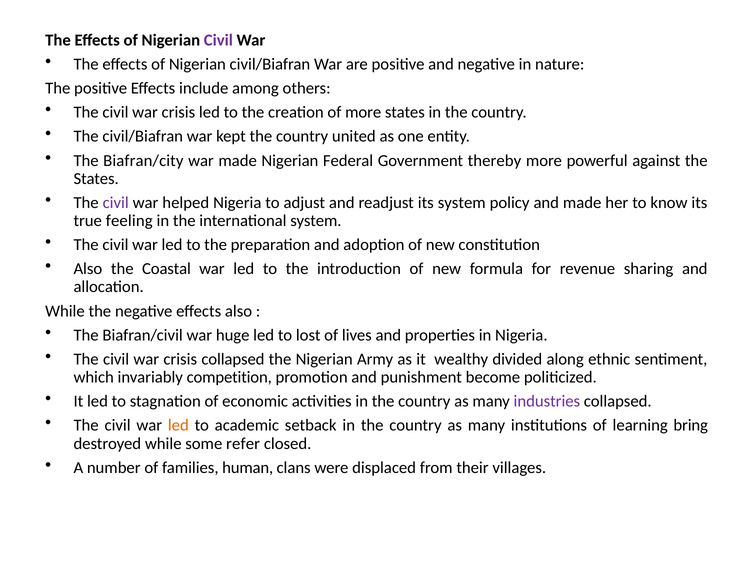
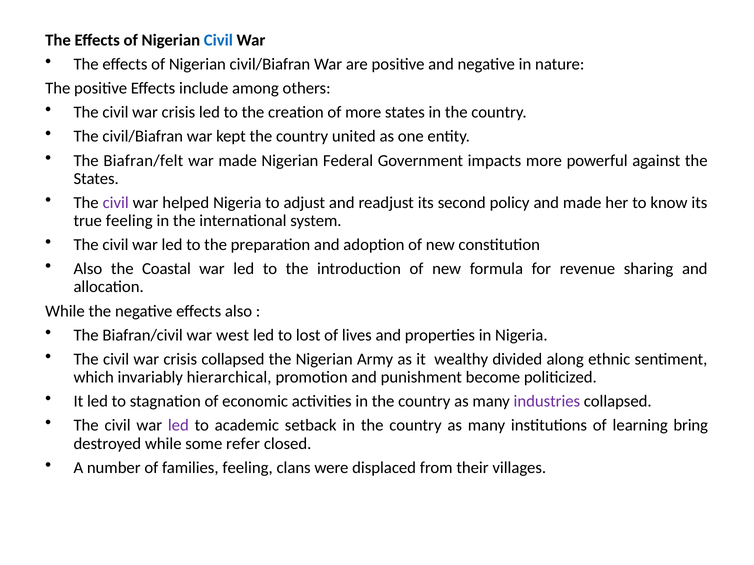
Civil at (218, 40) colour: purple -> blue
Biafran/city: Biafran/city -> Biafran/felt
thereby: thereby -> impacts
its system: system -> second
huge: huge -> west
competition: competition -> hierarchical
led at (178, 426) colour: orange -> purple
families human: human -> feeling
